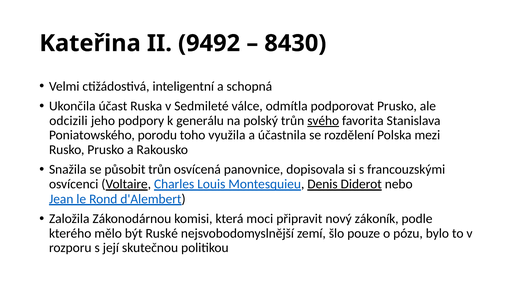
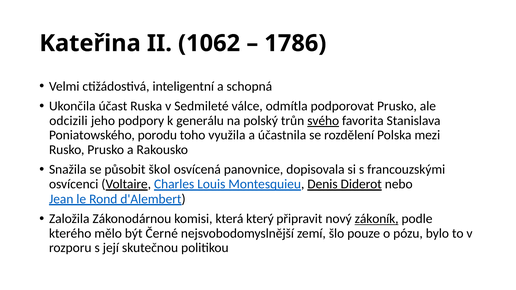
9492: 9492 -> 1062
8430: 8430 -> 1786
působit trůn: trůn -> škol
moci: moci -> který
zákoník underline: none -> present
Ruské: Ruské -> Černé
